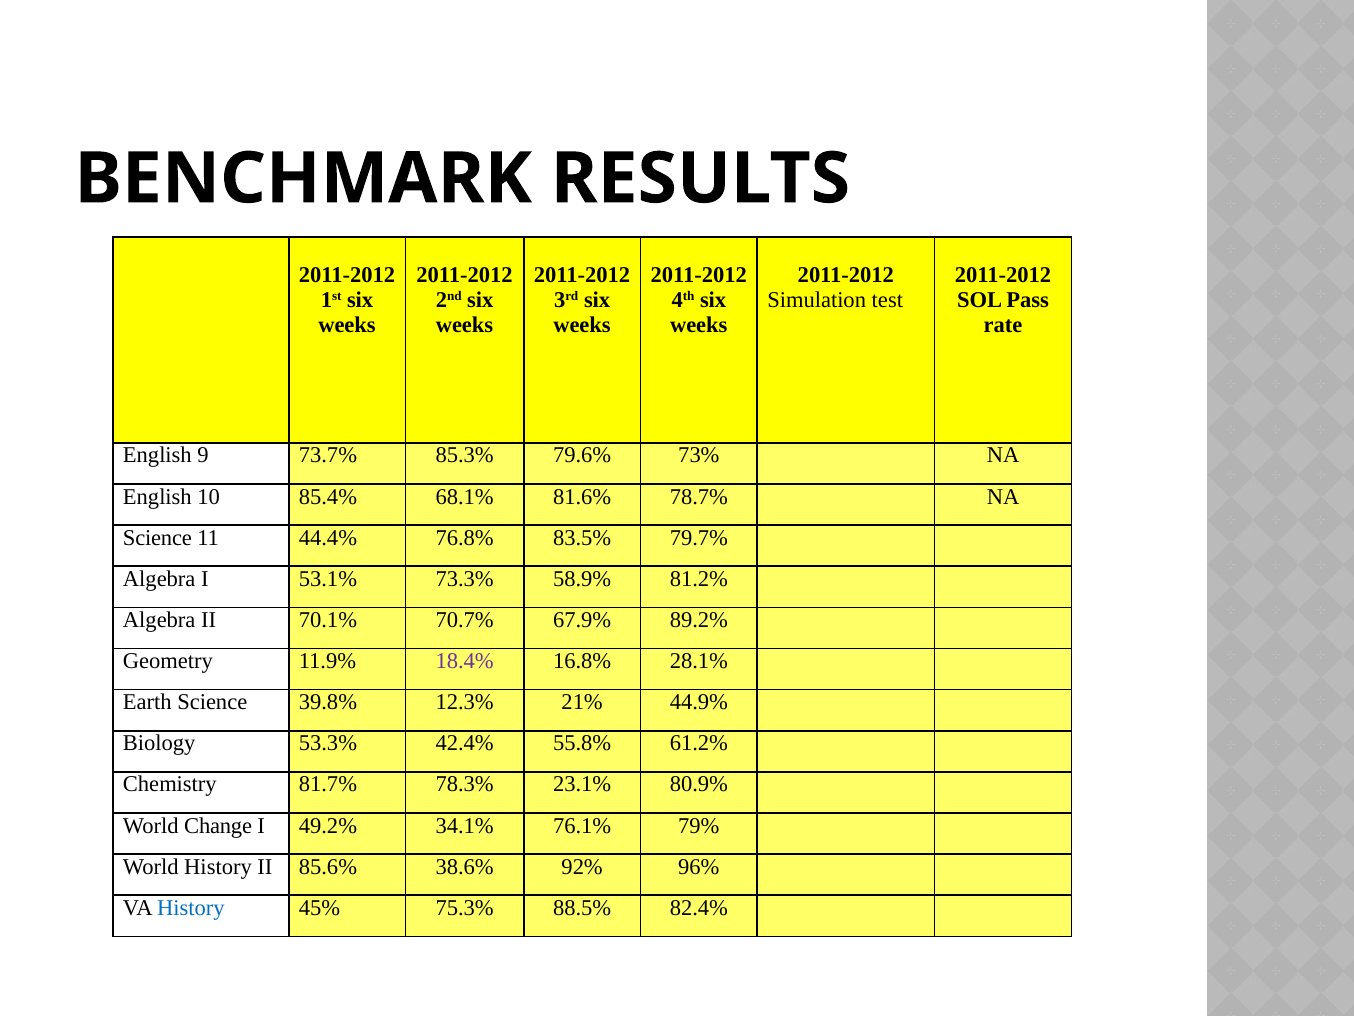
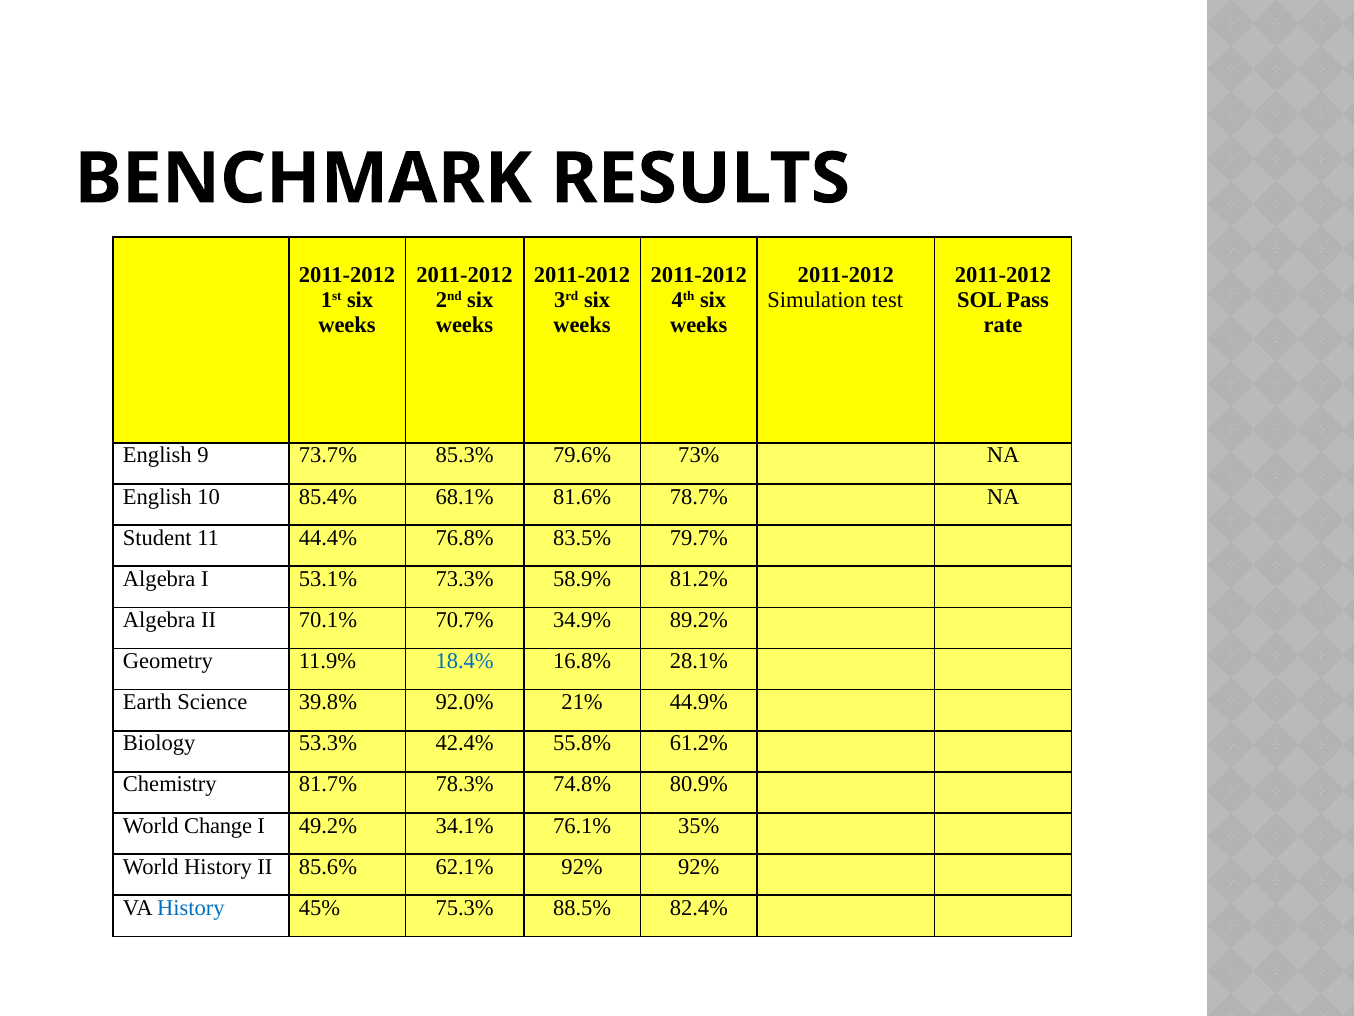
Science at (157, 538): Science -> Student
67.9%: 67.9% -> 34.9%
18.4% colour: purple -> blue
12.3%: 12.3% -> 92.0%
23.1%: 23.1% -> 74.8%
79%: 79% -> 35%
38.6%: 38.6% -> 62.1%
92% 96%: 96% -> 92%
